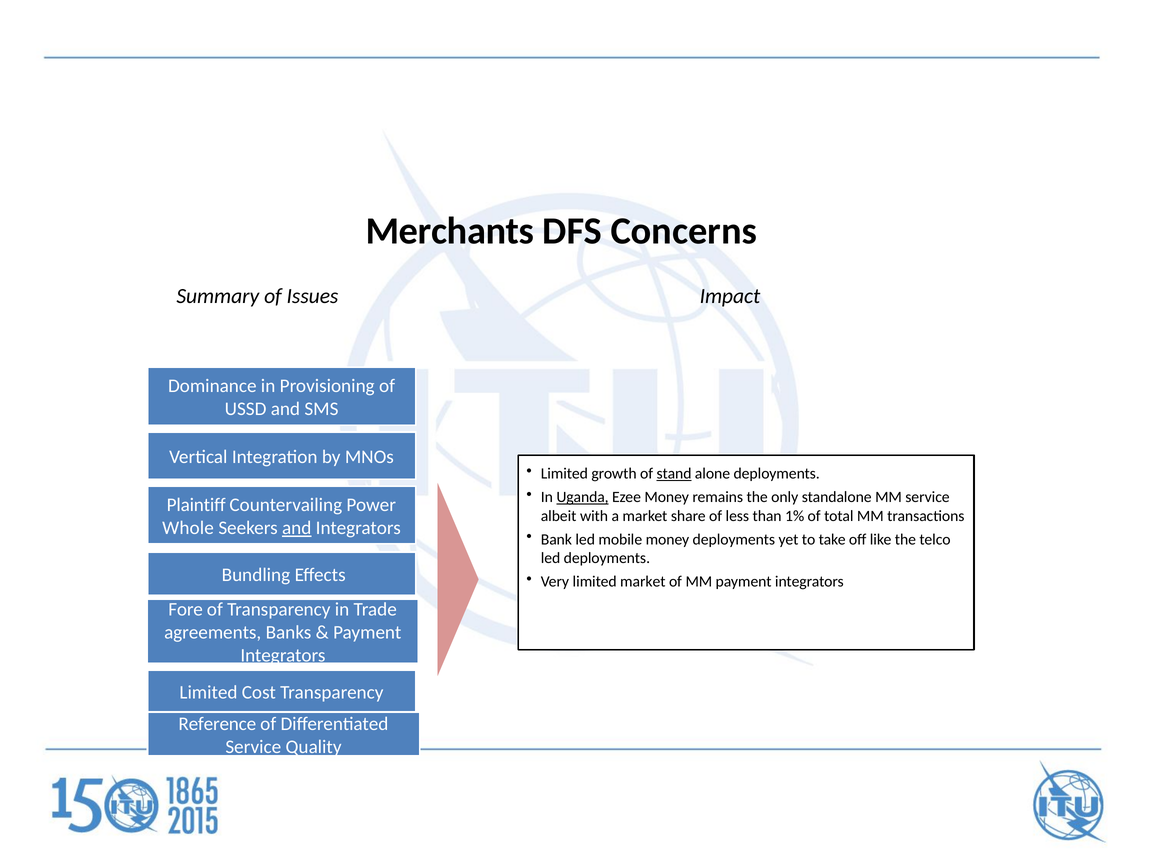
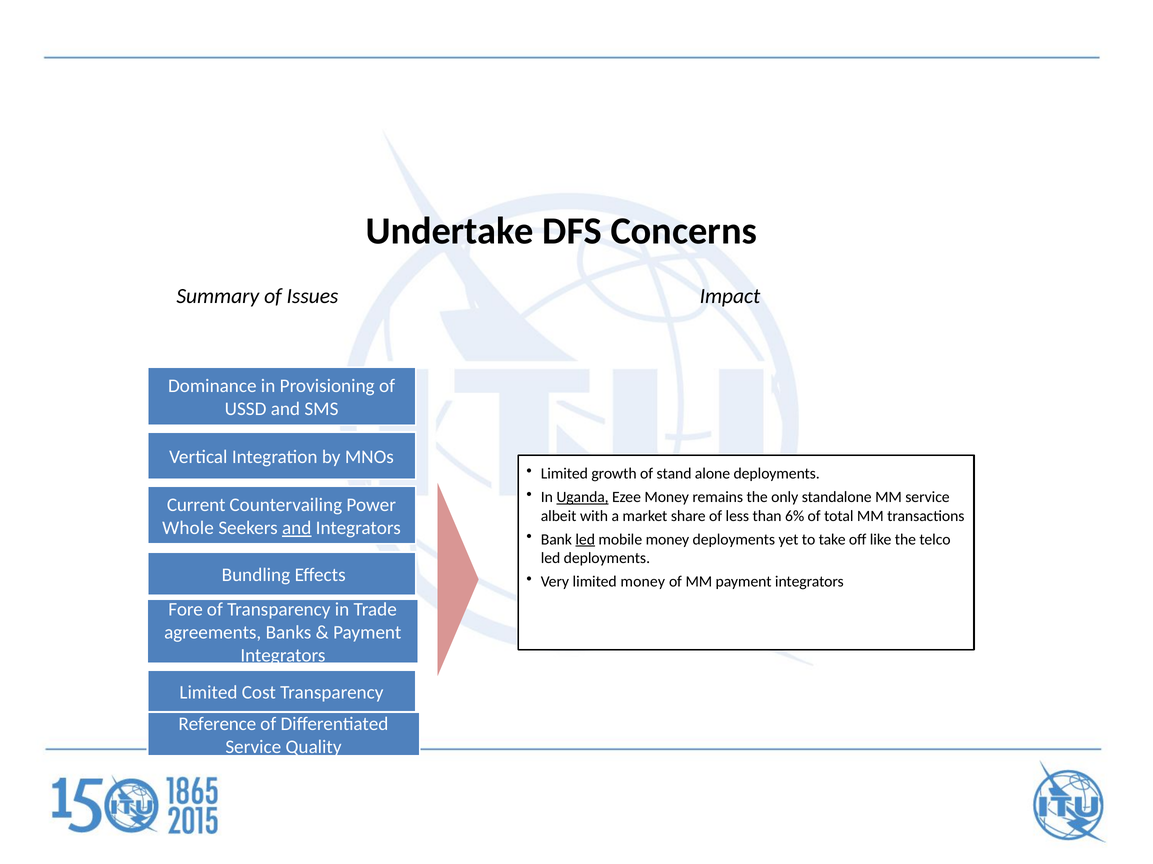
Merchants: Merchants -> Undertake
stand underline: present -> none
Plaintiff: Plaintiff -> Current
1%: 1% -> 6%
led at (585, 540) underline: none -> present
limited market: market -> money
